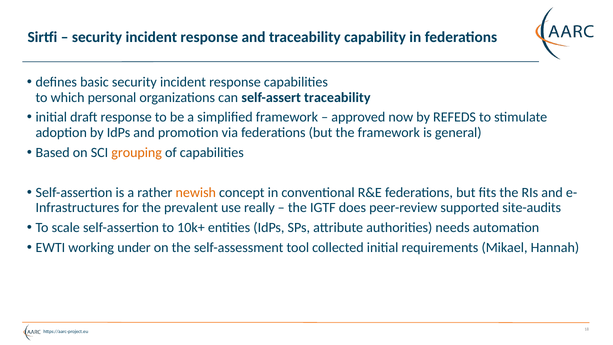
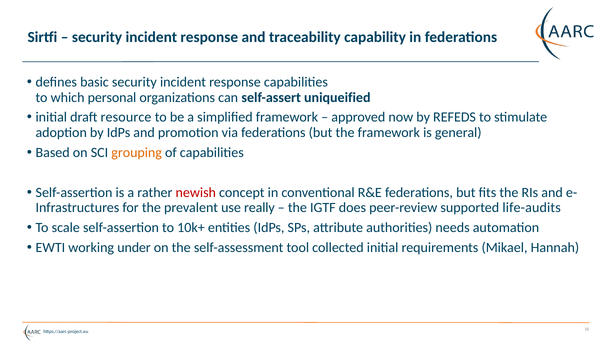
self-assert traceability: traceability -> uniqueified
draft response: response -> resource
newish colour: orange -> red
site-audits: site-audits -> life-audits
